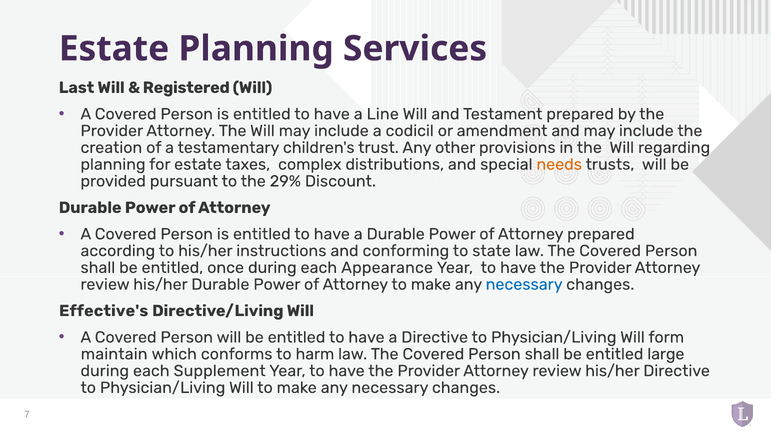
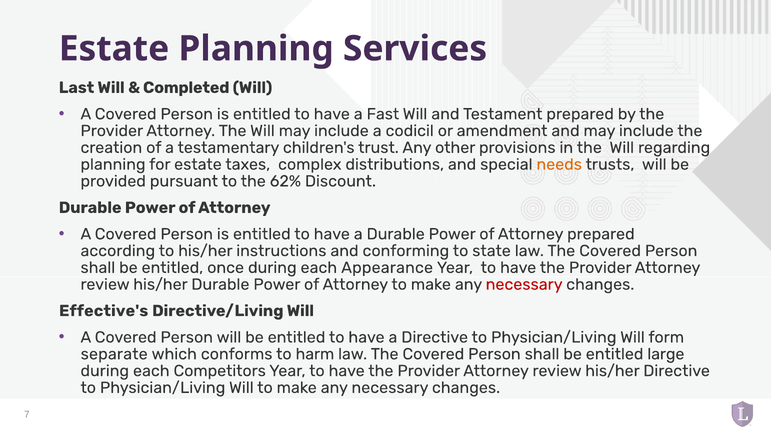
Registered: Registered -> Completed
Line: Line -> Fast
29%: 29% -> 62%
necessary at (524, 284) colour: blue -> red
maintain: maintain -> separate
Supplement: Supplement -> Competitors
